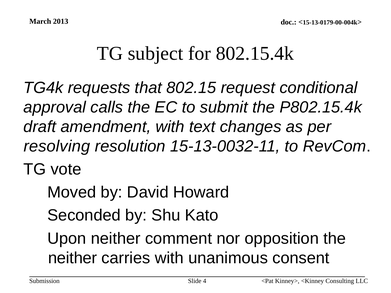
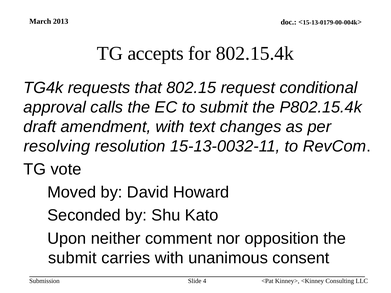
subject: subject -> accepts
neither at (73, 258): neither -> submit
